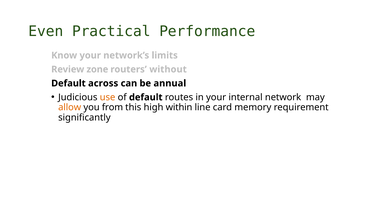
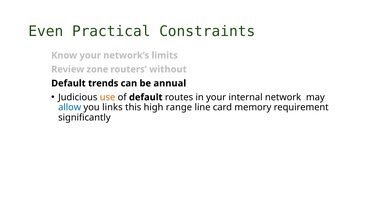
Performance: Performance -> Constraints
across: across -> trends
allow colour: orange -> blue
from: from -> links
within: within -> range
